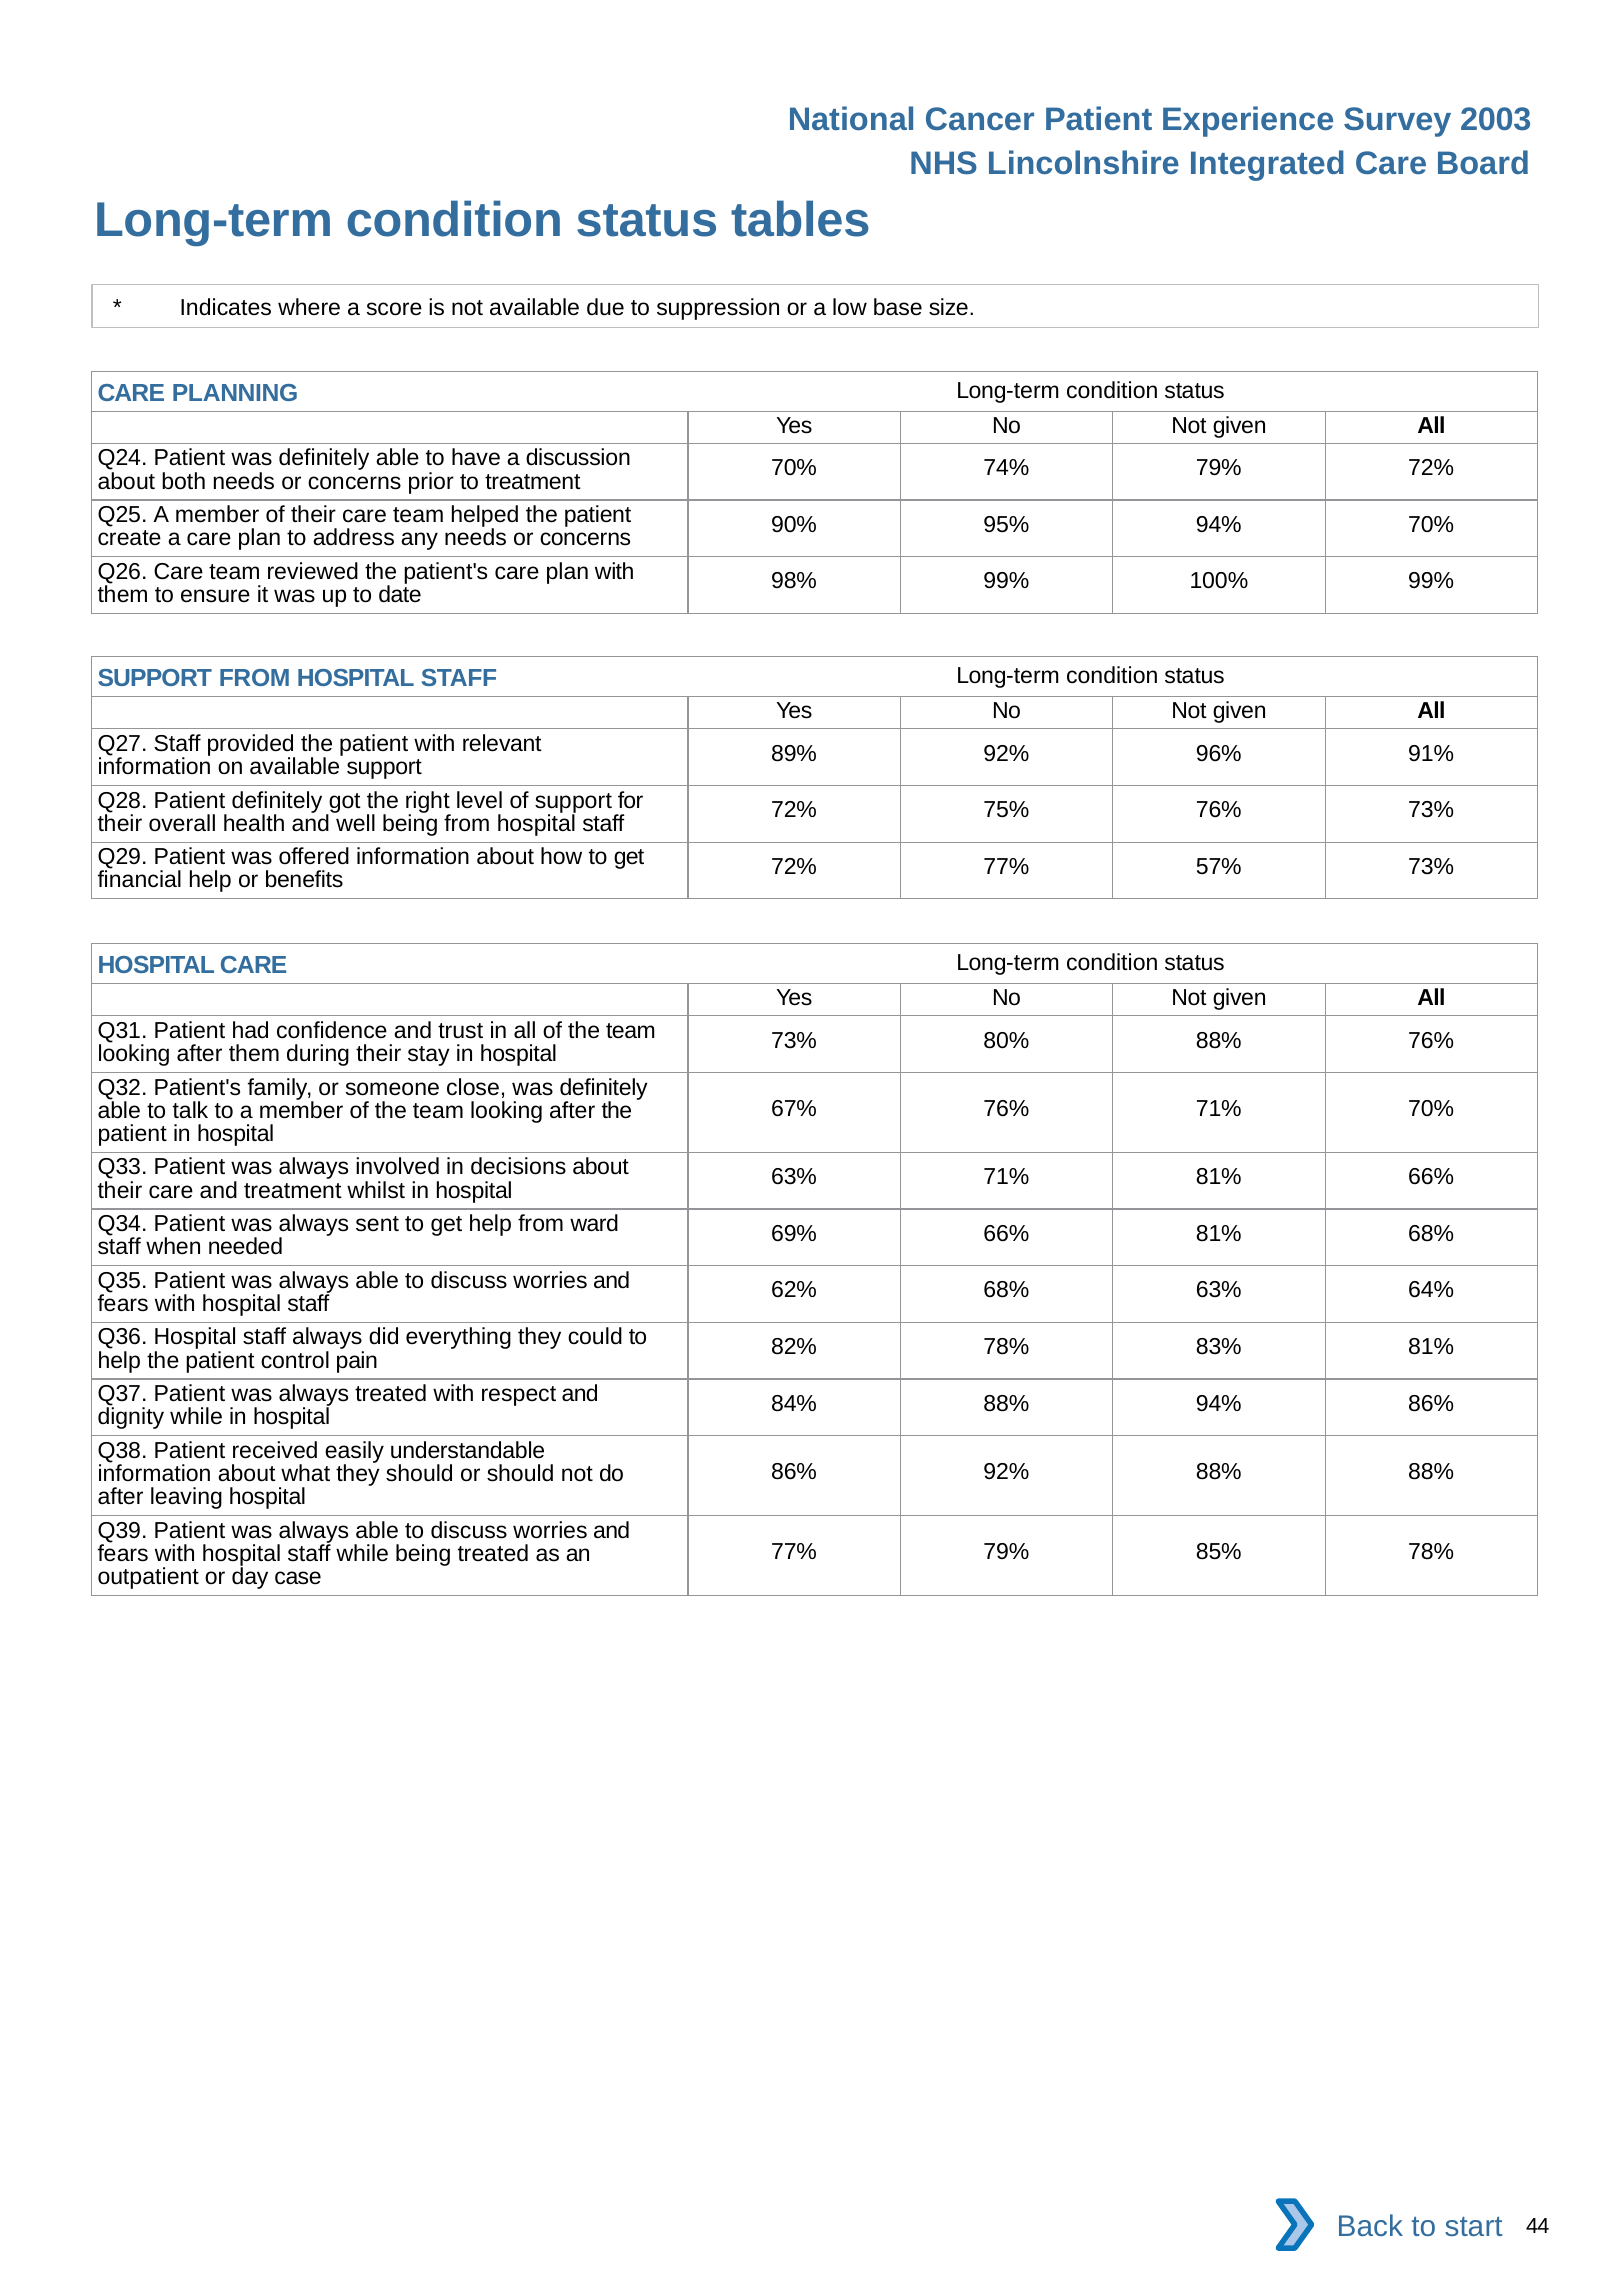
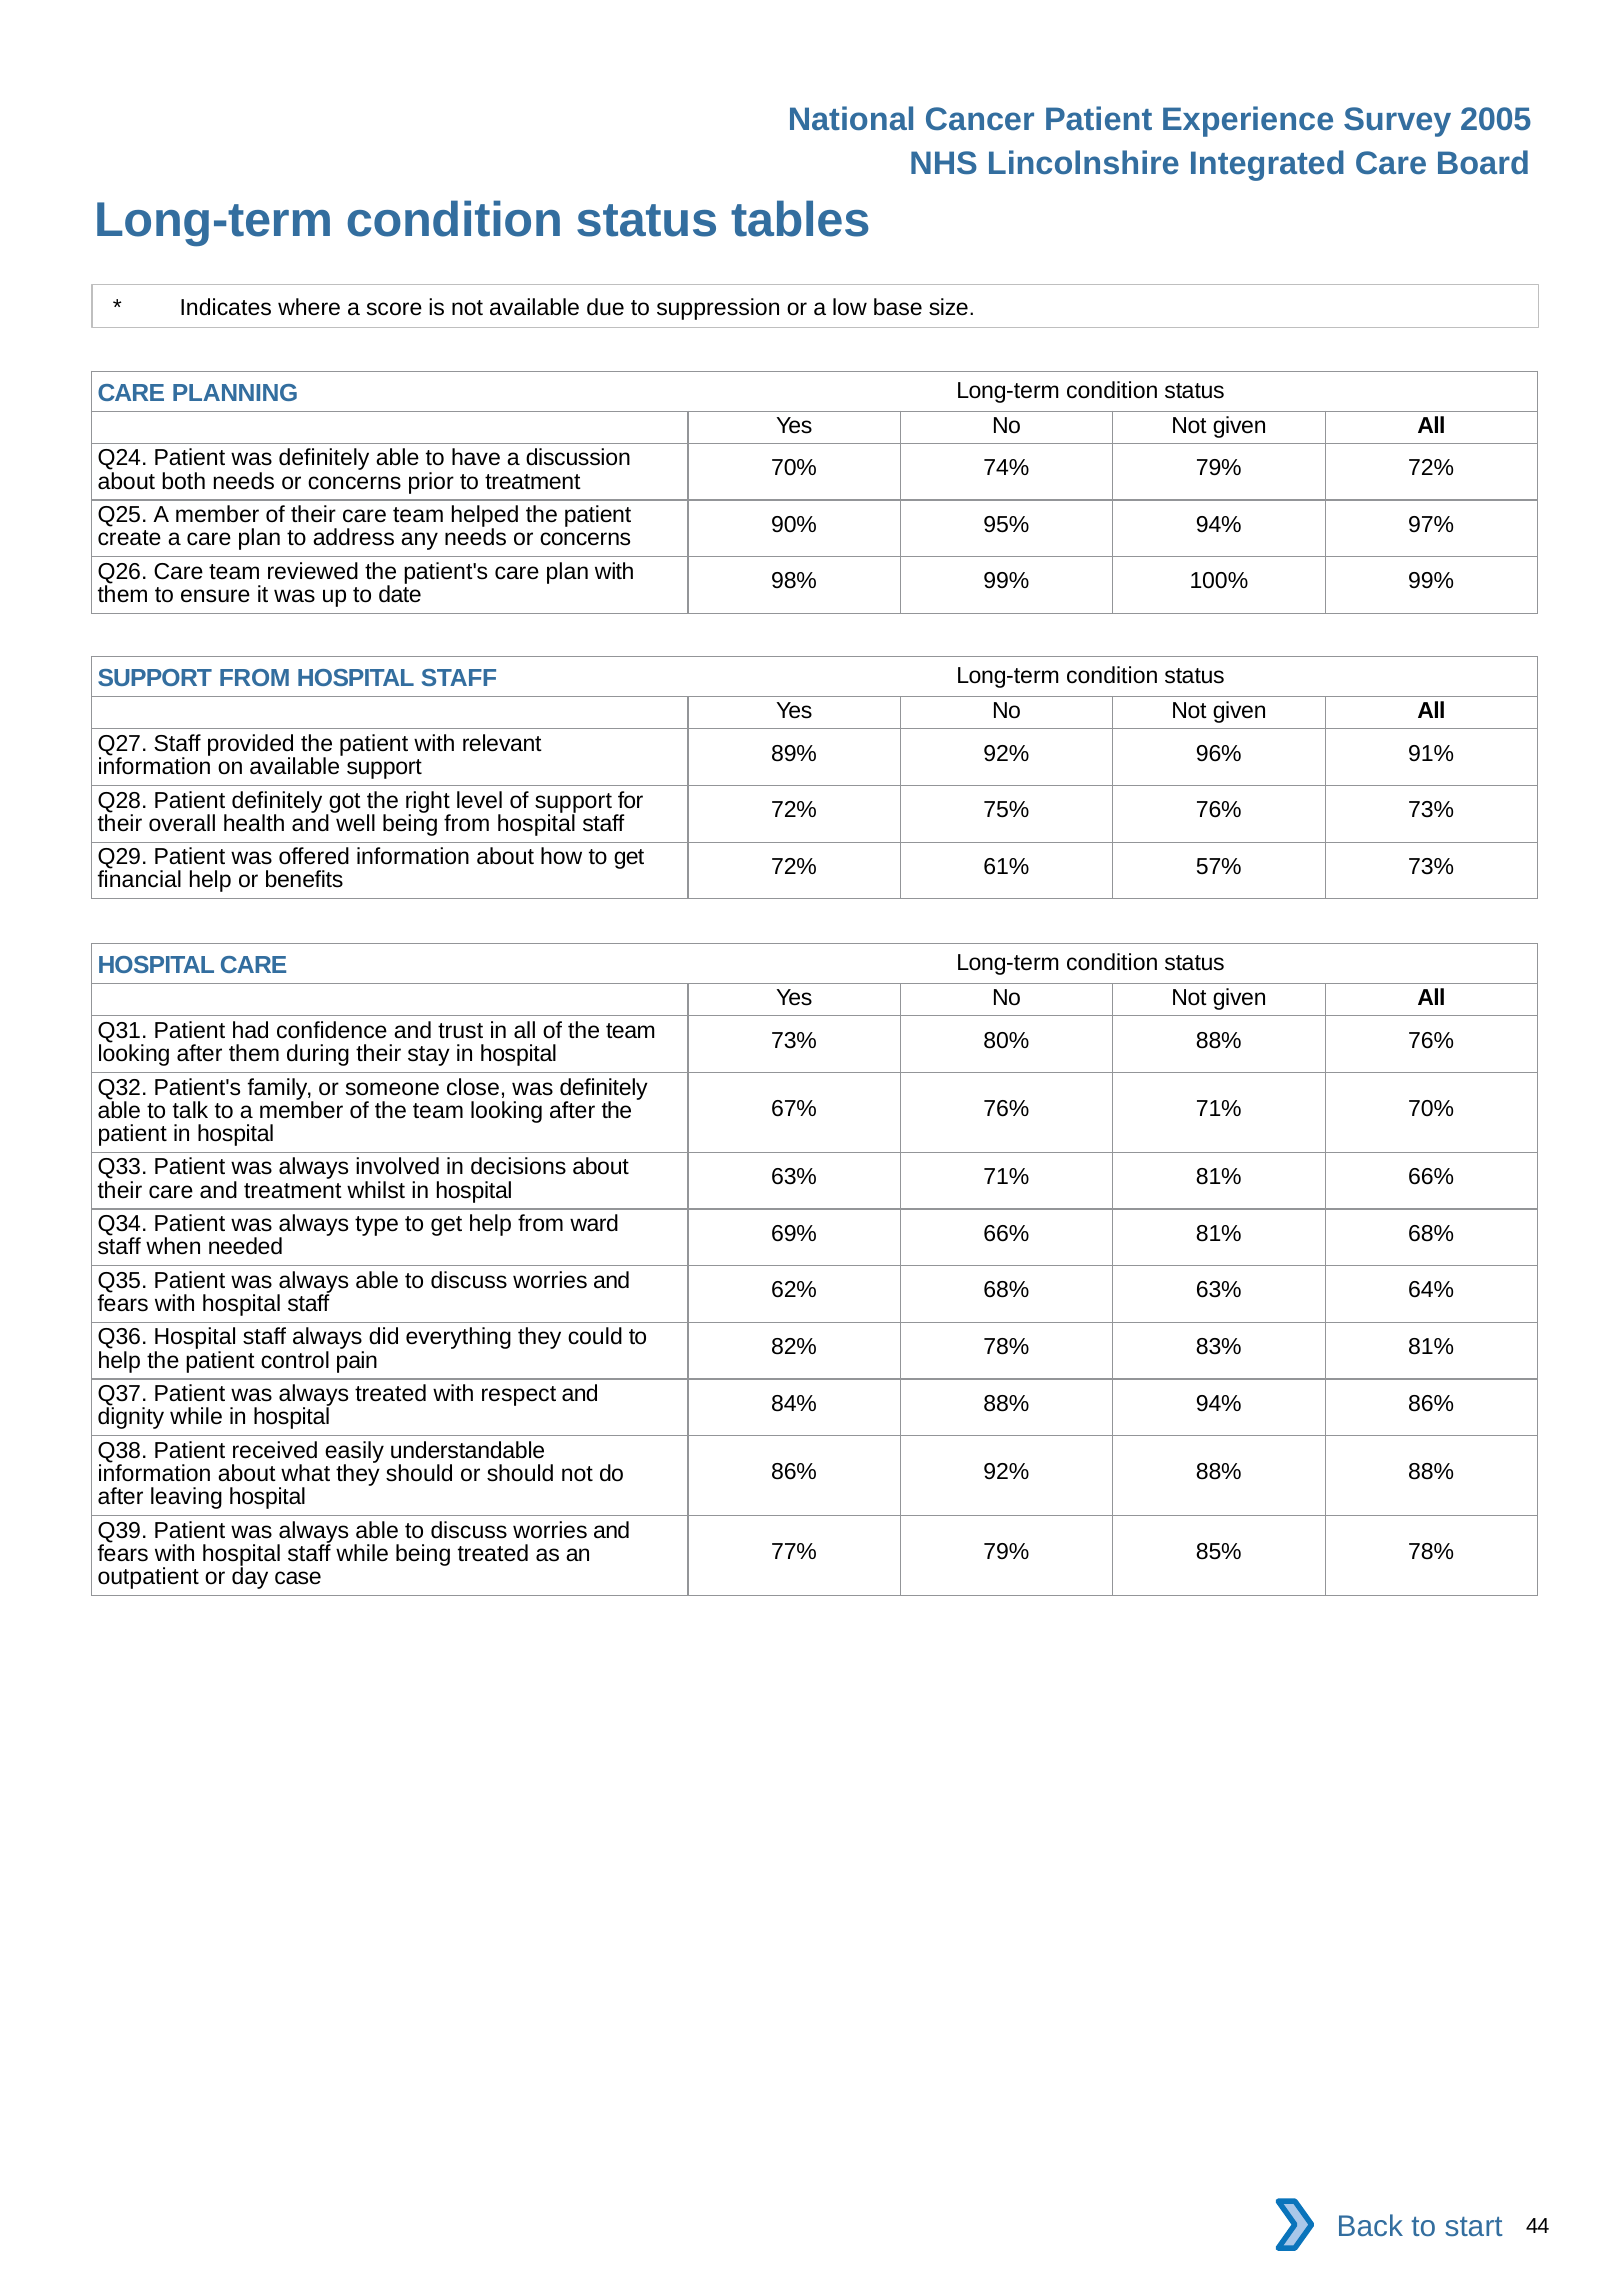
2003: 2003 -> 2005
94% 70%: 70% -> 97%
72% 77%: 77% -> 61%
sent: sent -> type
